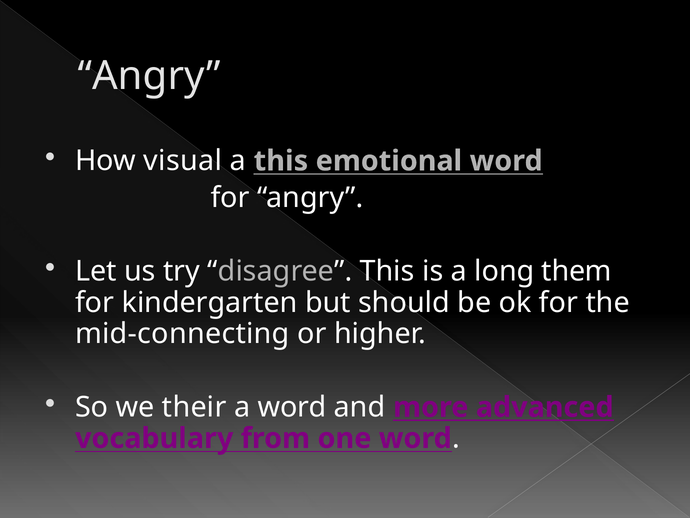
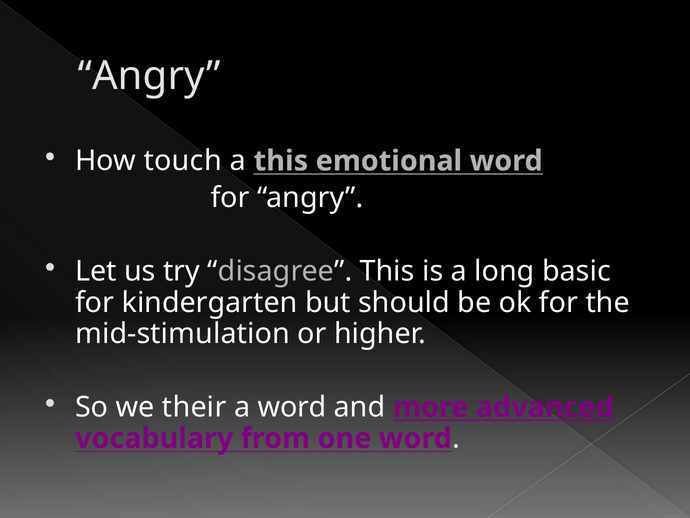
visual: visual -> touch
them: them -> basic
mid-connecting: mid-connecting -> mid-stimulation
